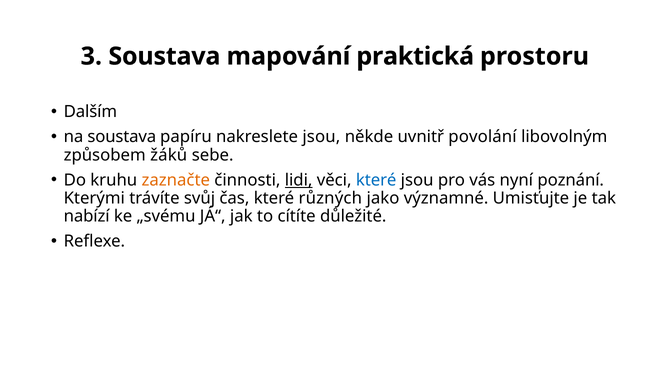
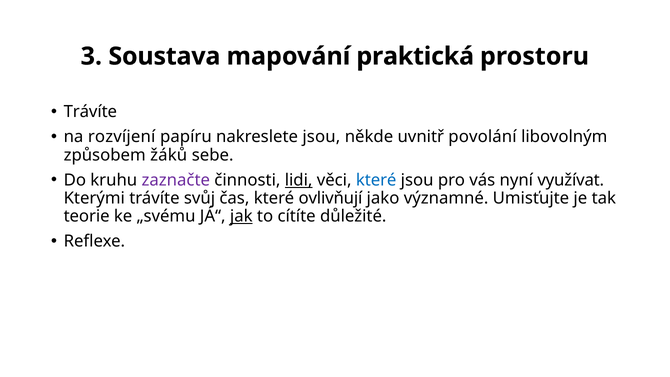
Dalším at (90, 112): Dalším -> Trávíte
na soustava: soustava -> rozvíjení
zaznačte colour: orange -> purple
poznání: poznání -> využívat
různých: různých -> ovlivňují
nabízí: nabízí -> teorie
jak underline: none -> present
